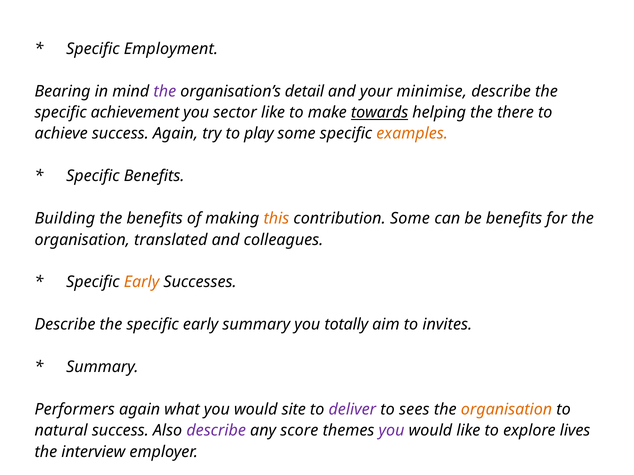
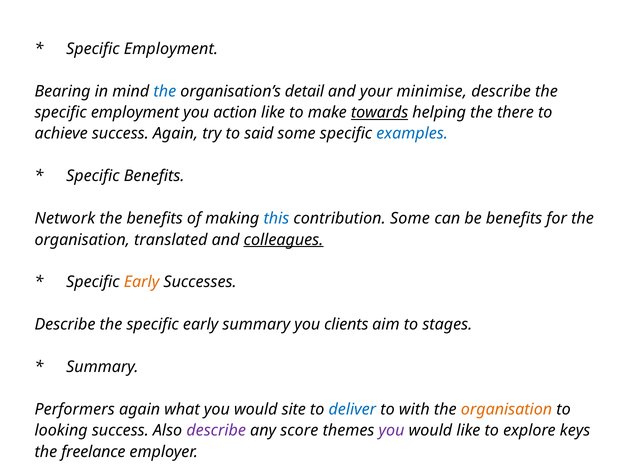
the at (165, 91) colour: purple -> blue
achievement at (135, 113): achievement -> employment
sector: sector -> action
play: play -> said
examples colour: orange -> blue
Building: Building -> Network
this colour: orange -> blue
colleagues underline: none -> present
totally: totally -> clients
invites: invites -> stages
deliver colour: purple -> blue
sees: sees -> with
natural: natural -> looking
lives: lives -> keys
interview: interview -> freelance
